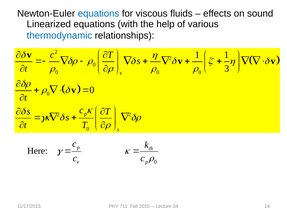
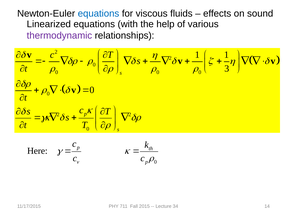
thermodynamic colour: blue -> purple
